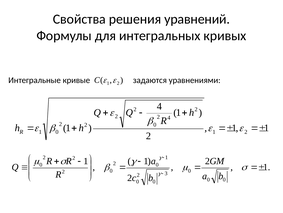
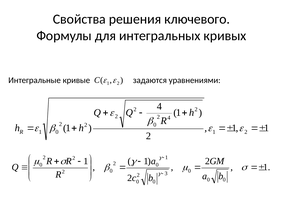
уравнений: уравнений -> ключевого
